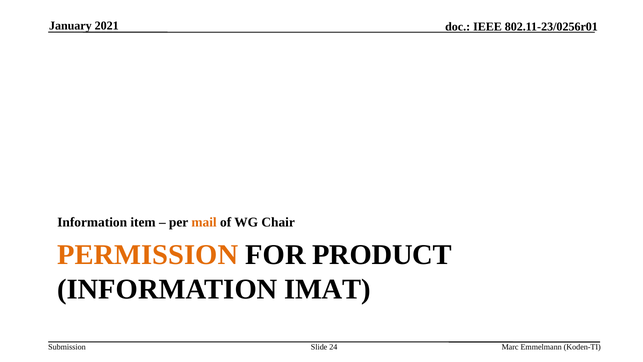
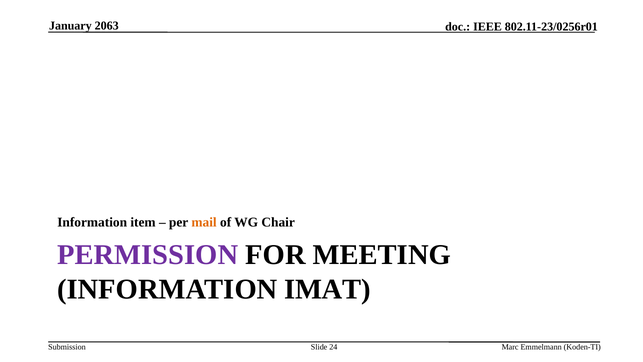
2021: 2021 -> 2063
PERMISSION colour: orange -> purple
PRODUCT: PRODUCT -> MEETING
